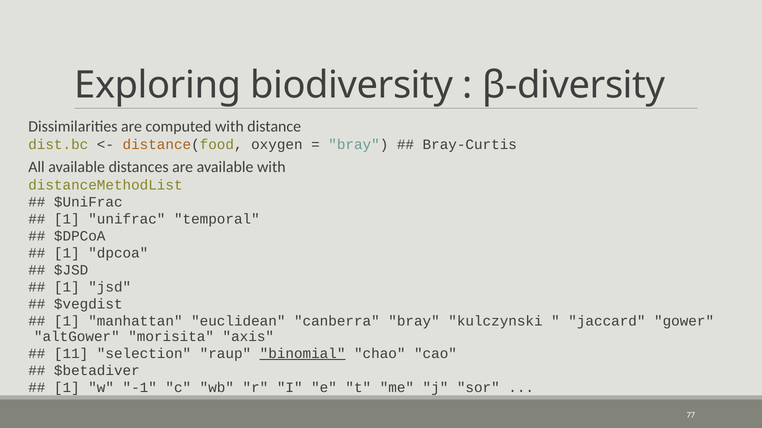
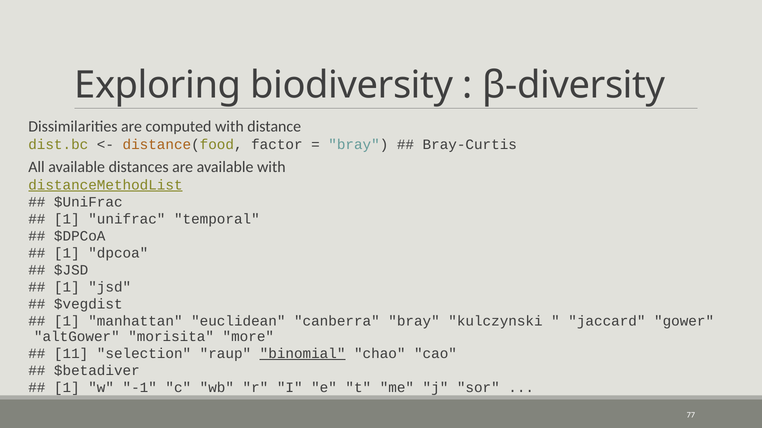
oxygen: oxygen -> factor
distanceMethodList underline: none -> present
axis: axis -> more
